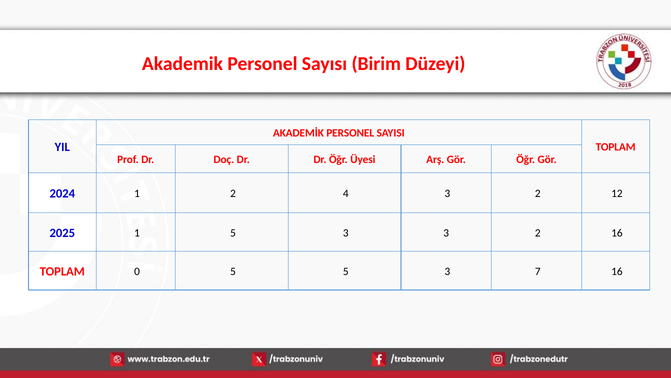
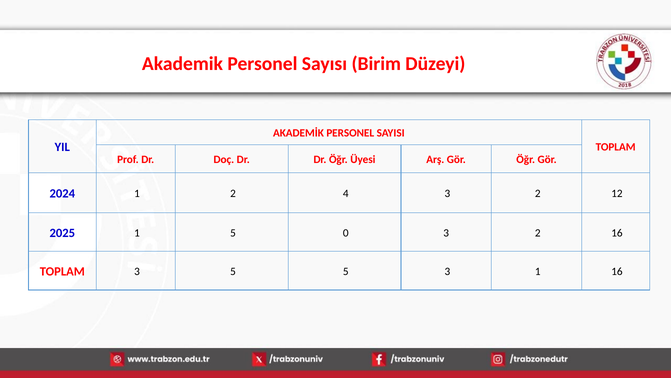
1 5 3: 3 -> 0
TOPLAM 0: 0 -> 3
3 7: 7 -> 1
